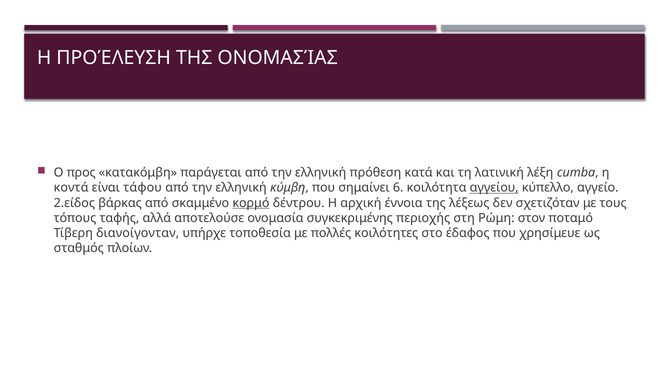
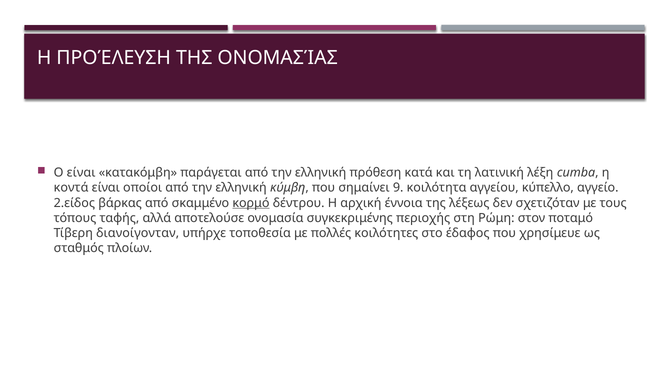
Ο προς: προς -> είναι
τάφου: τάφου -> οποίοι
6: 6 -> 9
αγγείου underline: present -> none
